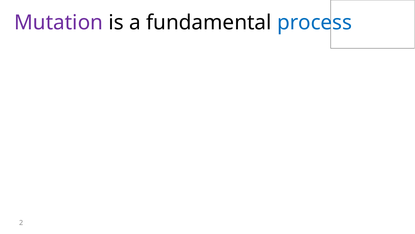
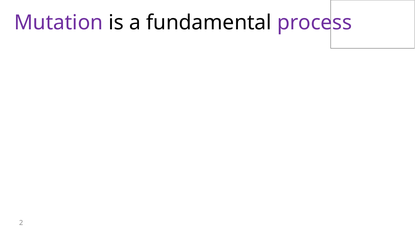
process colour: blue -> purple
